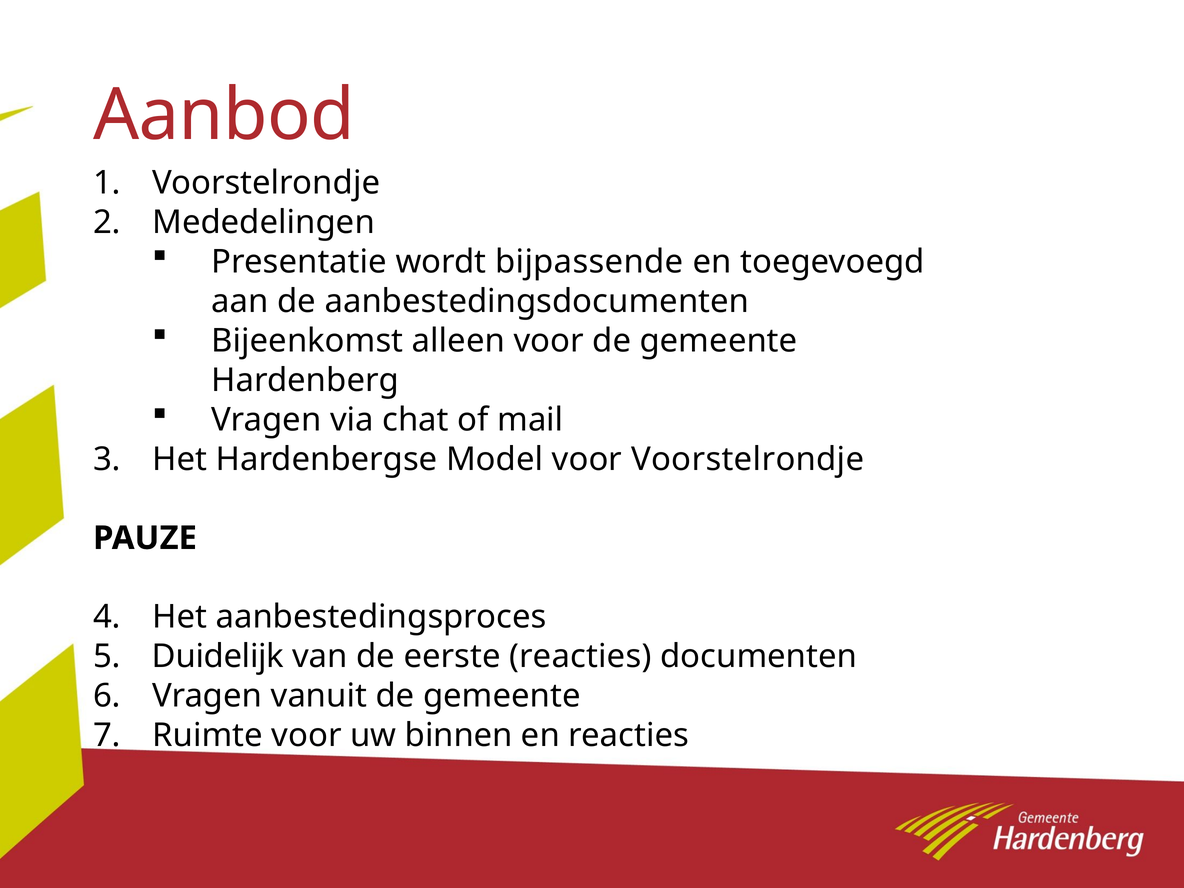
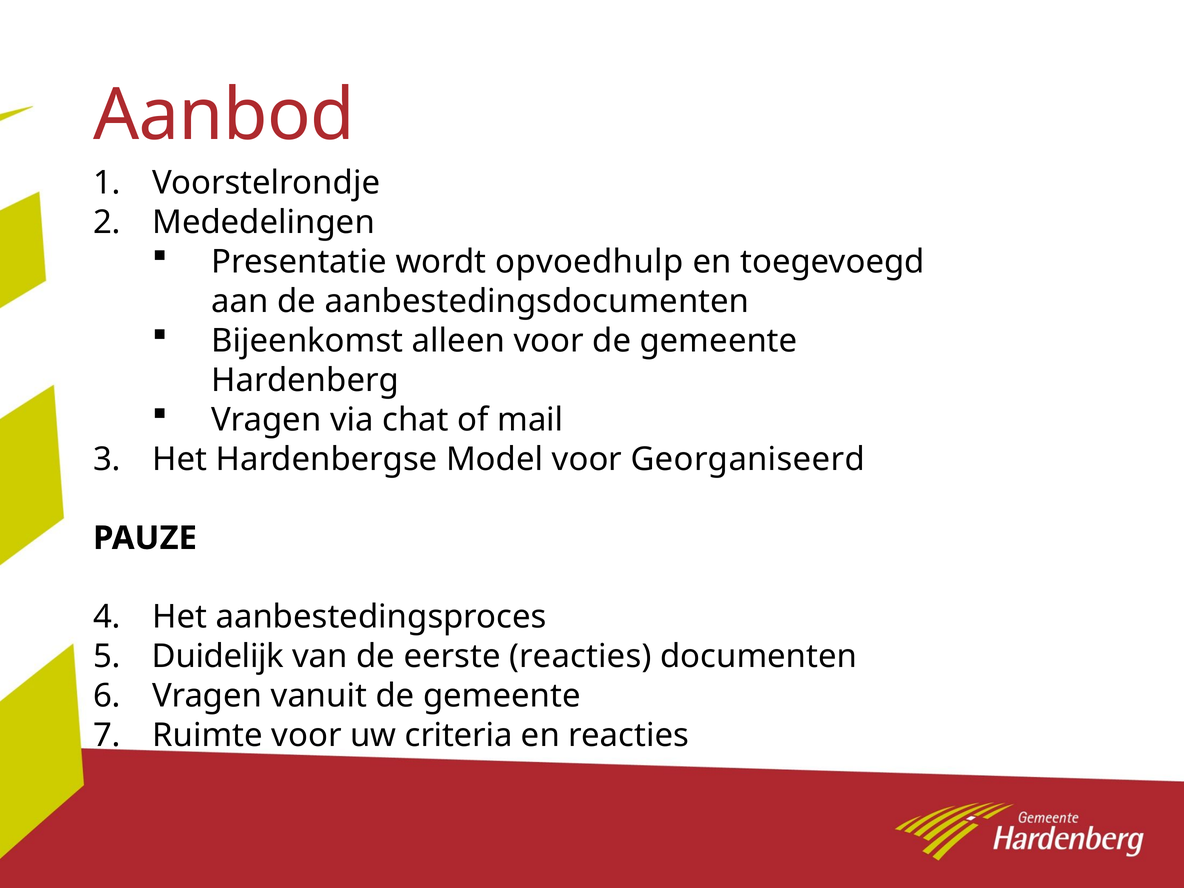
bijpassende: bijpassende -> opvoedhulp
voor Voorstelrondje: Voorstelrondje -> Georganiseerd
binnen: binnen -> criteria
